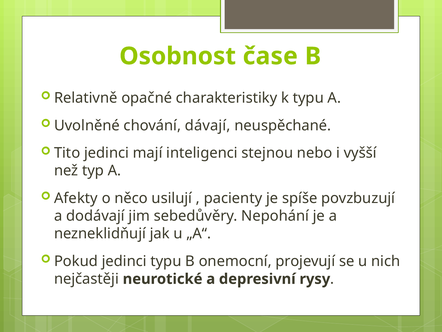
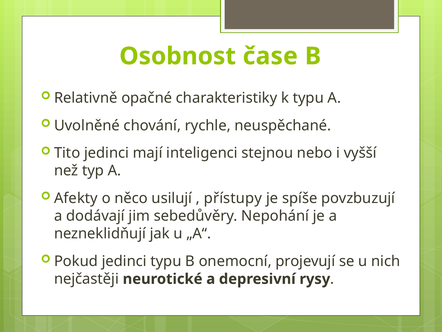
dávají: dávají -> rychle
pacienty: pacienty -> přístupy
